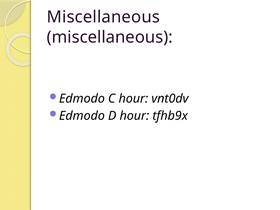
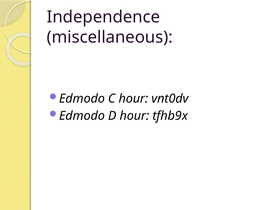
Miscellaneous at (103, 17): Miscellaneous -> Independence
